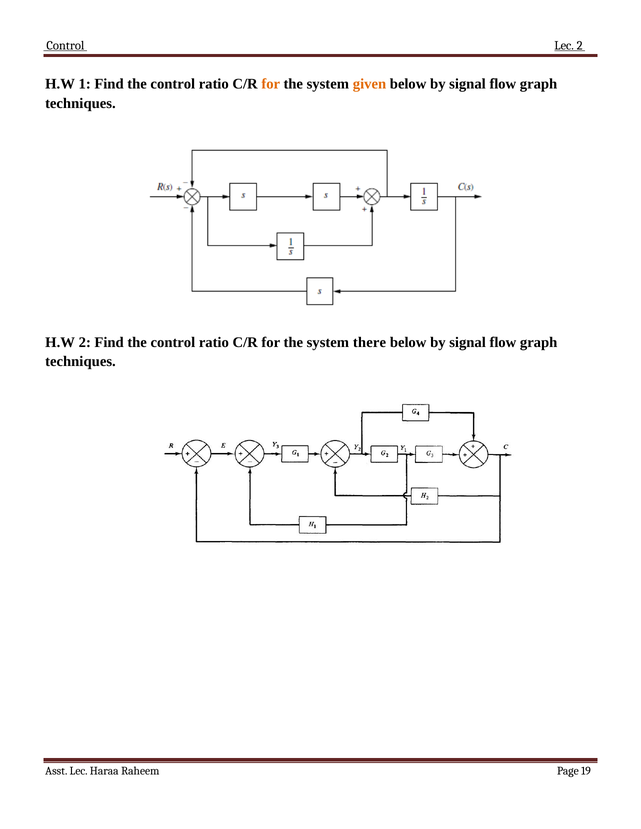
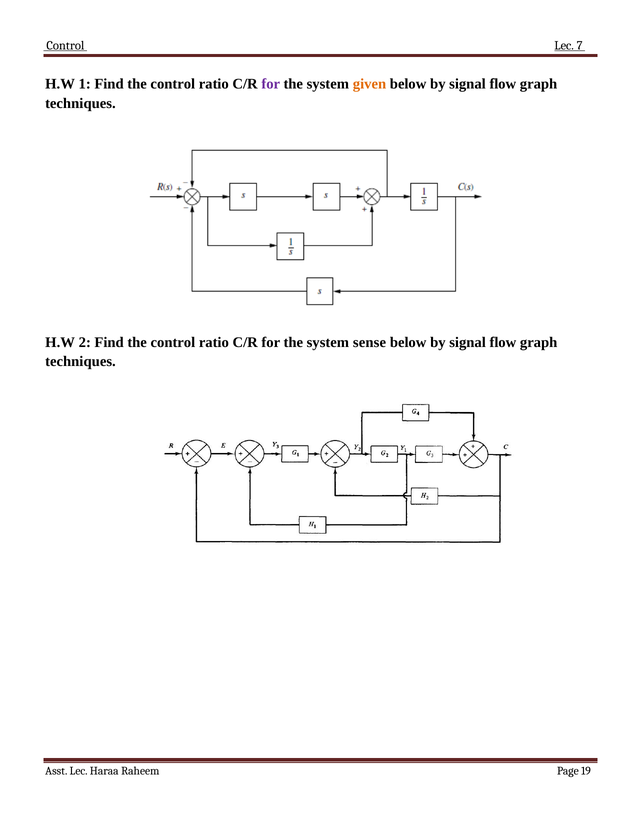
Lec 2: 2 -> 7
for at (271, 84) colour: orange -> purple
there: there -> sense
